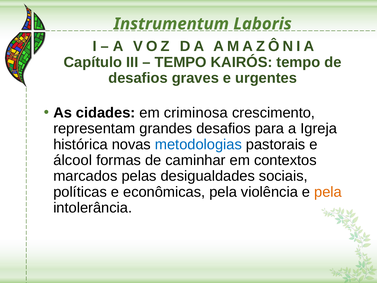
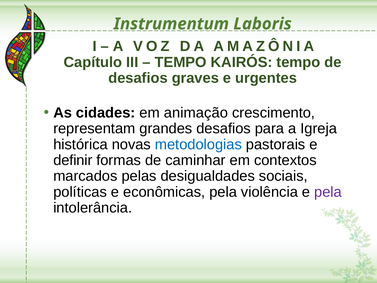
criminosa: criminosa -> animação
álcool: álcool -> definir
pela at (328, 192) colour: orange -> purple
